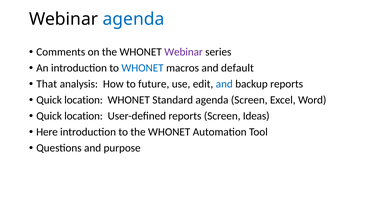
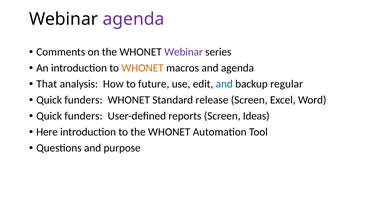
agenda at (134, 19) colour: blue -> purple
WHONET at (143, 68) colour: blue -> orange
and default: default -> agenda
backup reports: reports -> regular
location at (84, 100): location -> funders
Standard agenda: agenda -> release
location at (84, 116): location -> funders
